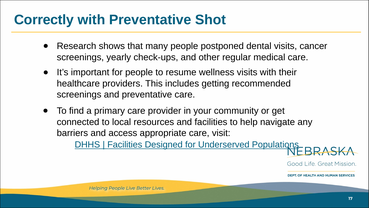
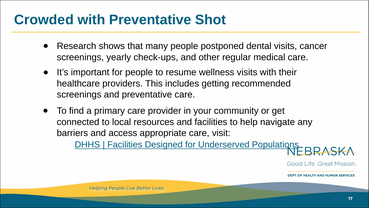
Correctly: Correctly -> Crowded
